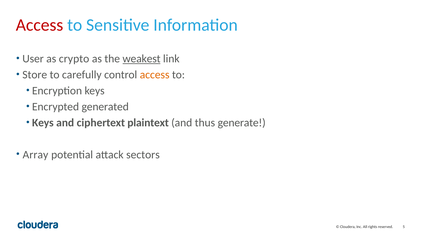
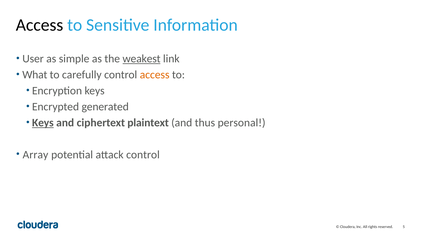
Access at (40, 25) colour: red -> black
crypto: crypto -> simple
Store: Store -> What
Keys at (43, 123) underline: none -> present
generate: generate -> personal
attack sectors: sectors -> control
